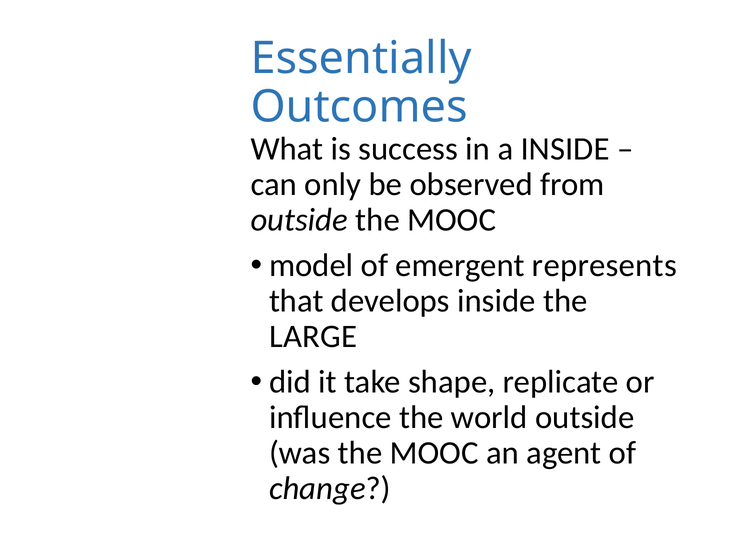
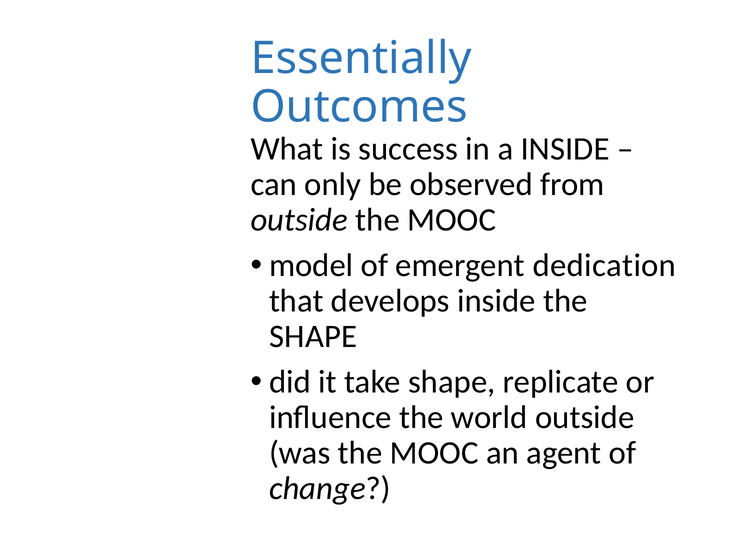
represents: represents -> dedication
LARGE at (313, 336): LARGE -> SHAPE
